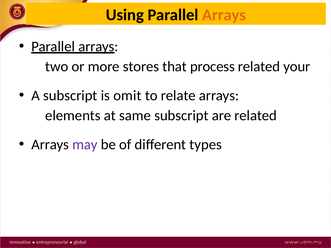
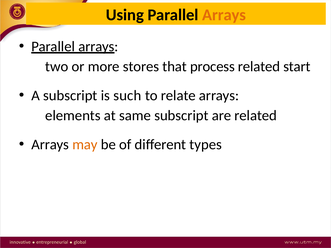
your: your -> start
omit: omit -> such
may colour: purple -> orange
